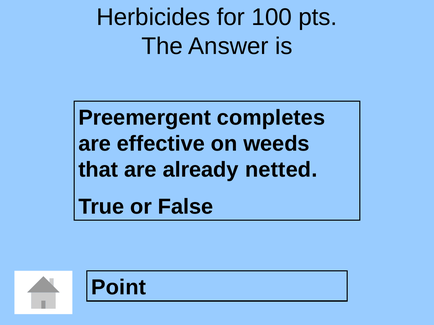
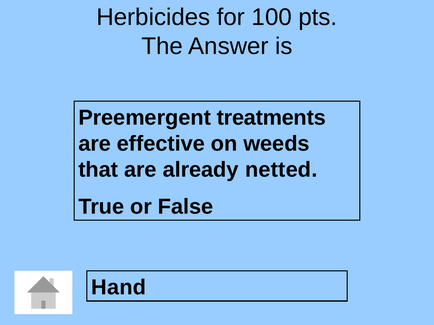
completes: completes -> treatments
Point: Point -> Hand
